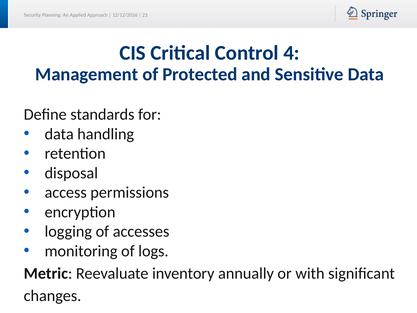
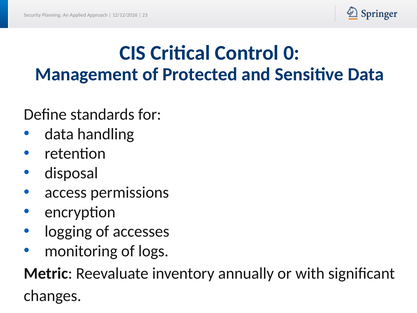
4: 4 -> 0
